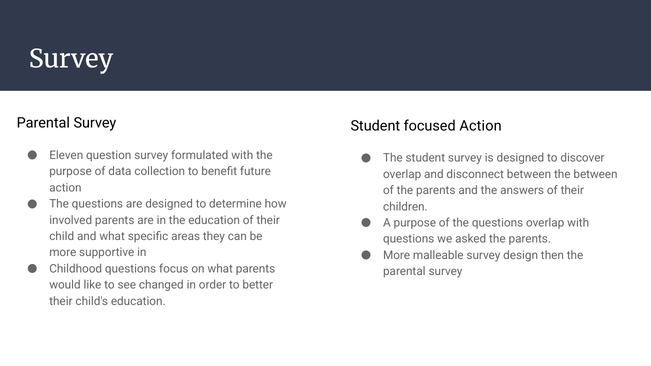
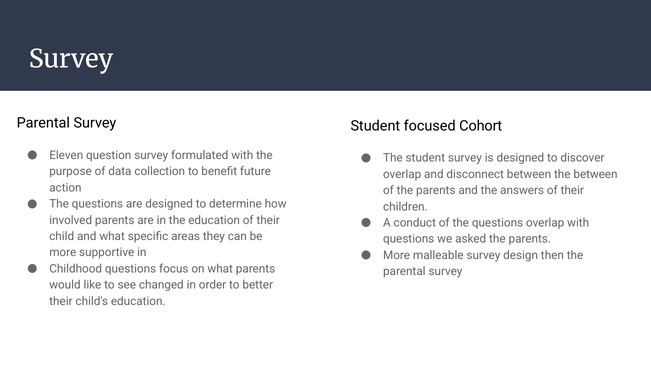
focused Action: Action -> Cohort
A purpose: purpose -> conduct
